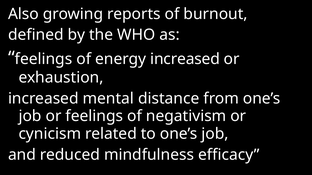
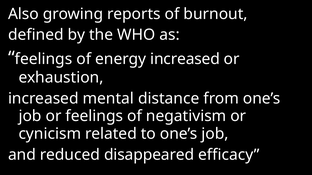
mindfulness: mindfulness -> disappeared
